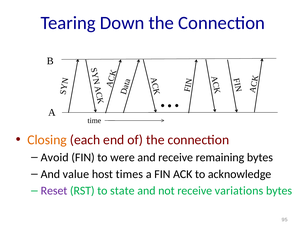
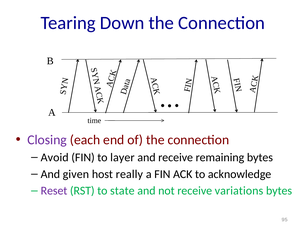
Closing colour: orange -> purple
were: were -> layer
value: value -> given
times: times -> really
